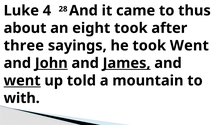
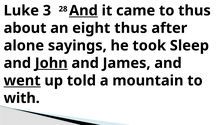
4: 4 -> 3
And at (83, 11) underline: none -> present
eight took: took -> thus
three: three -> alone
took Went: Went -> Sleep
James underline: present -> none
